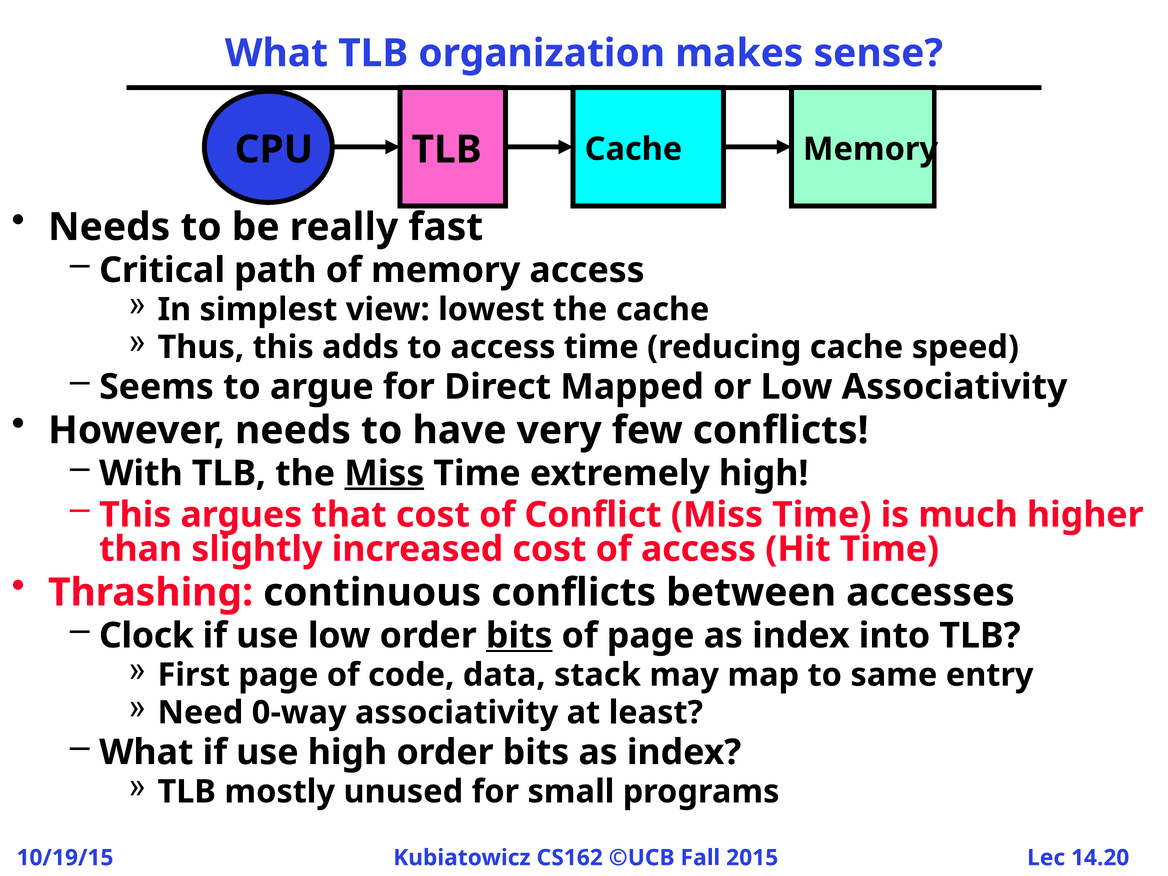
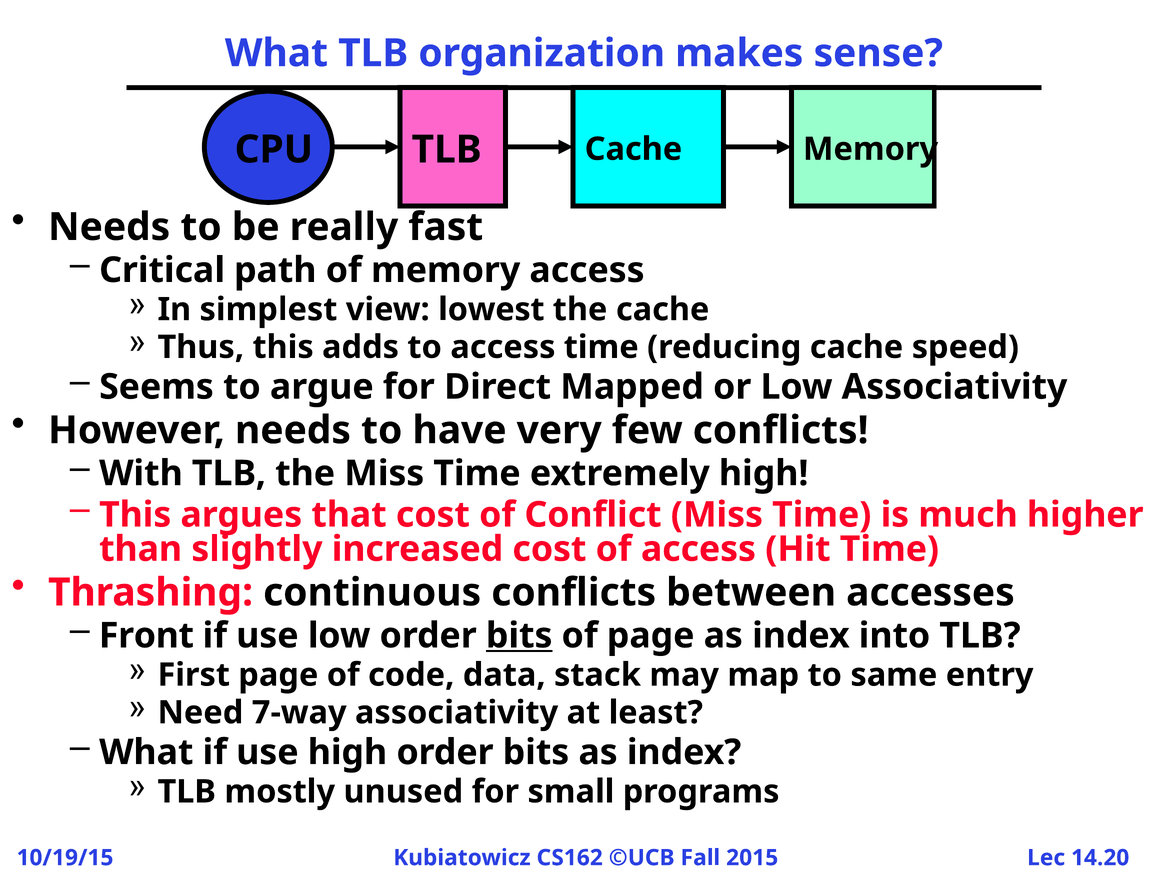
Miss at (384, 473) underline: present -> none
Clock: Clock -> Front
0-way: 0-way -> 7-way
